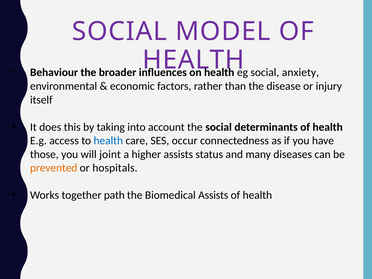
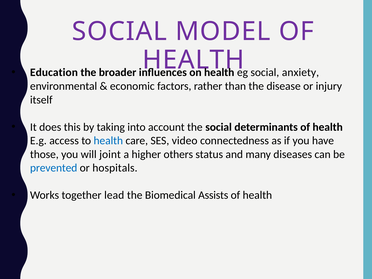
Behaviour: Behaviour -> Education
occur: occur -> video
higher assists: assists -> others
prevented colour: orange -> blue
path: path -> lead
